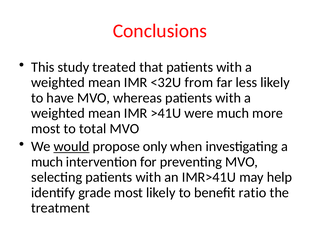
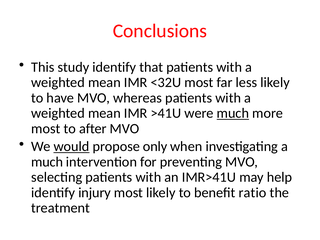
study treated: treated -> identify
<32U from: from -> most
much at (233, 113) underline: none -> present
total: total -> after
grade: grade -> injury
